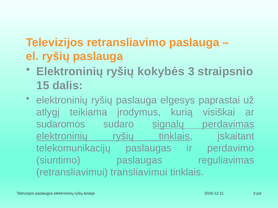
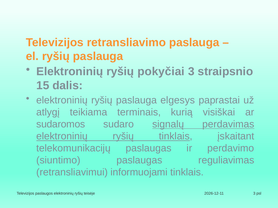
kokybės: kokybės -> pokyčiai
įrodymus: įrodymus -> terminais
transliavimui: transliavimui -> informuojami
